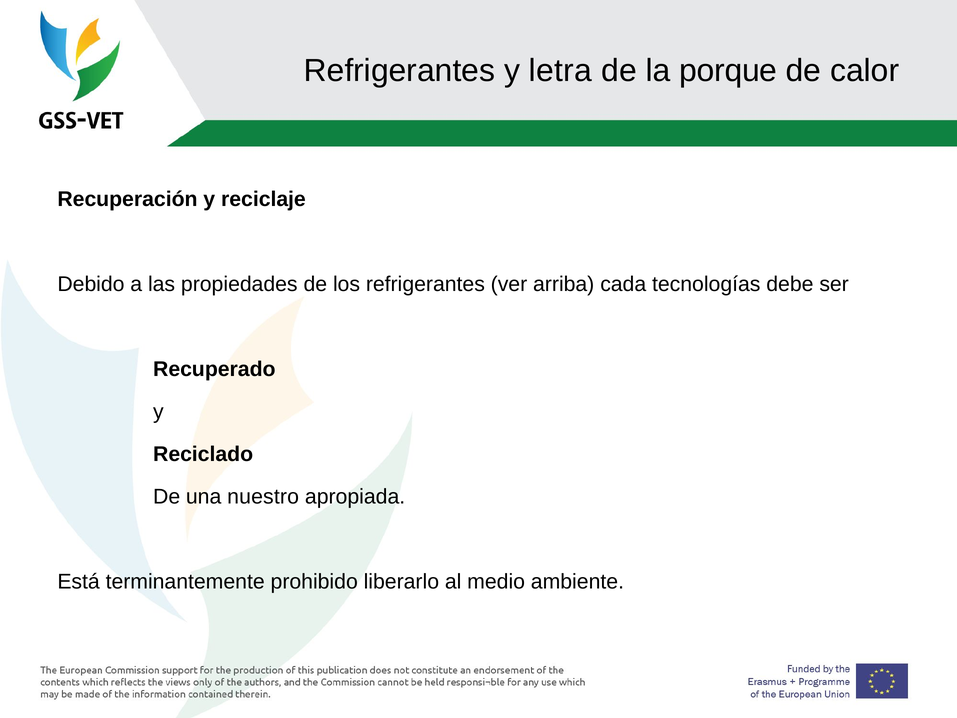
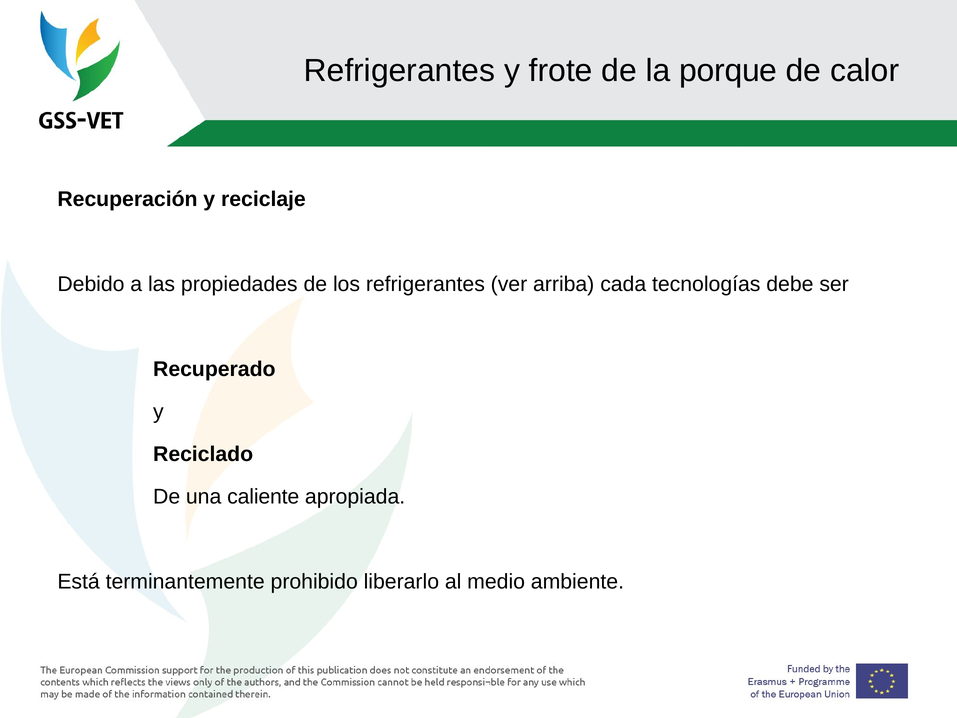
letra: letra -> frote
nuestro: nuestro -> caliente
